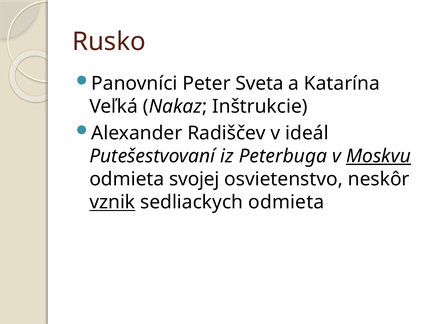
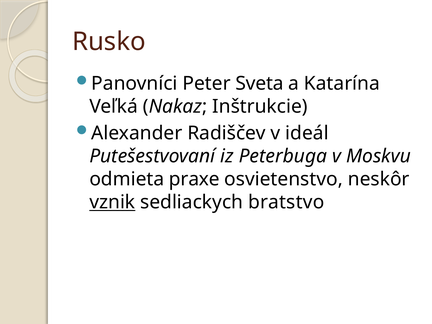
Moskvu underline: present -> none
svojej: svojej -> praxe
sedliackych odmieta: odmieta -> bratstvo
